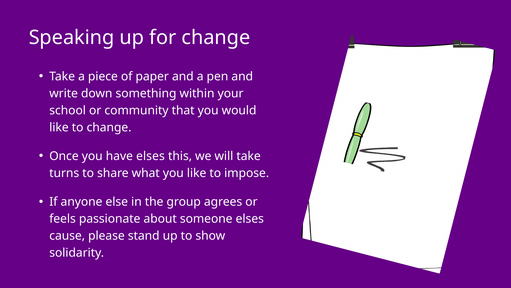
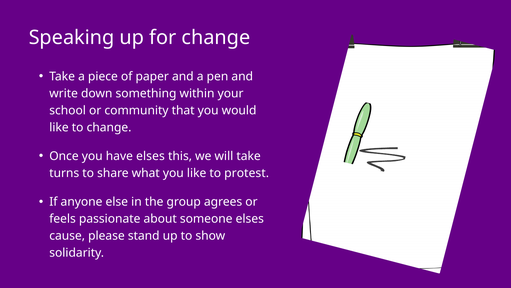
impose: impose -> protest
